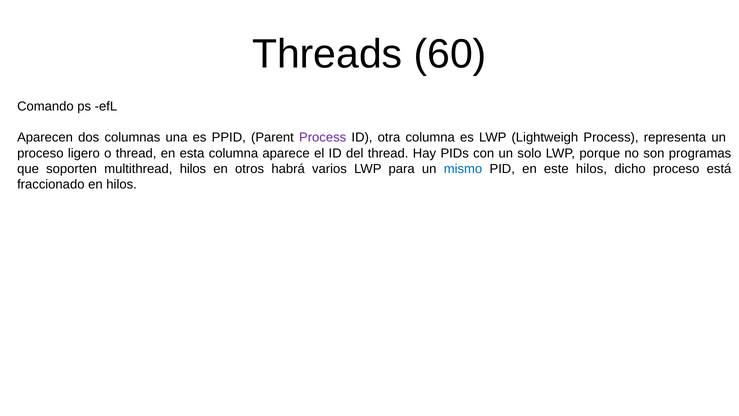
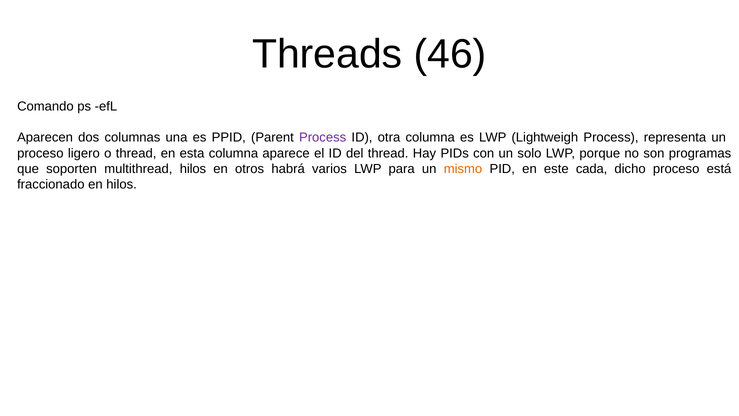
60: 60 -> 46
mismo colour: blue -> orange
este hilos: hilos -> cada
